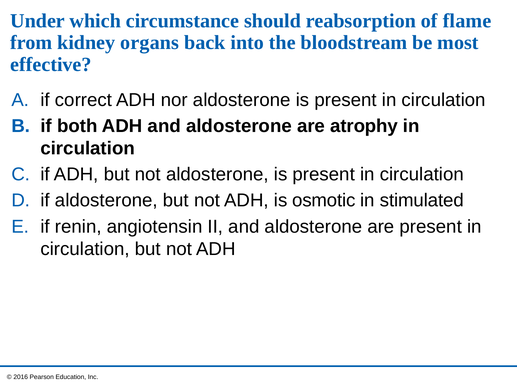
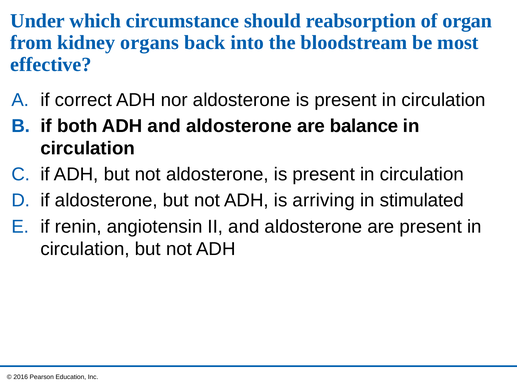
flame: flame -> organ
atrophy: atrophy -> balance
osmotic: osmotic -> arriving
